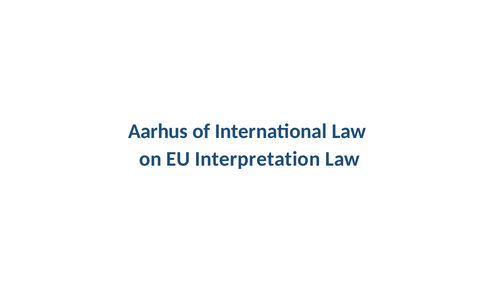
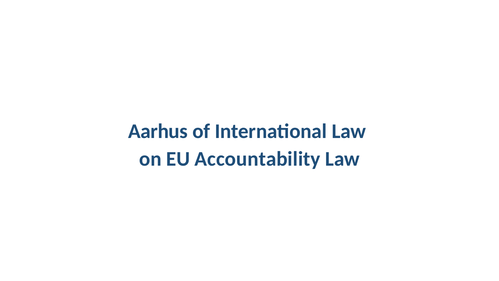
Interpretation: Interpretation -> Accountability
